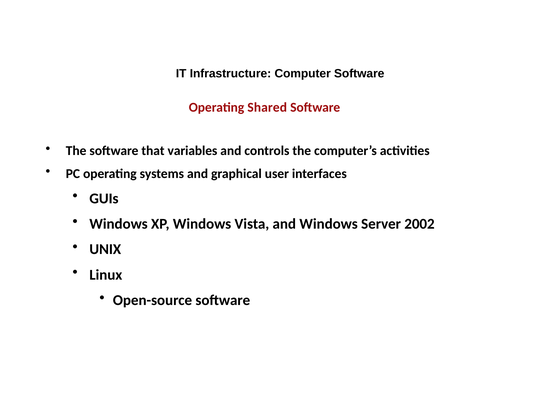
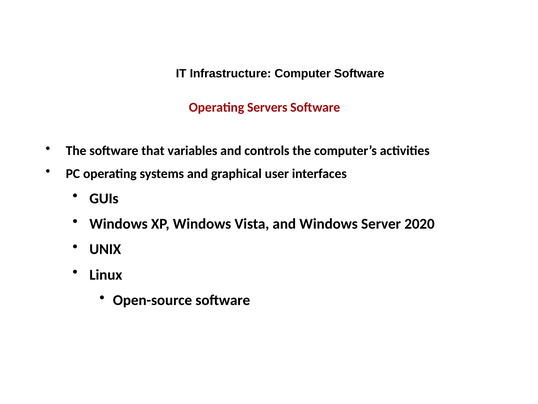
Shared: Shared -> Servers
2002: 2002 -> 2020
